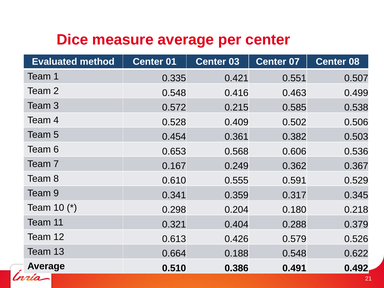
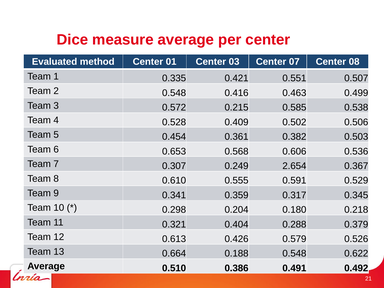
0.167: 0.167 -> 0.307
0.362: 0.362 -> 2.654
